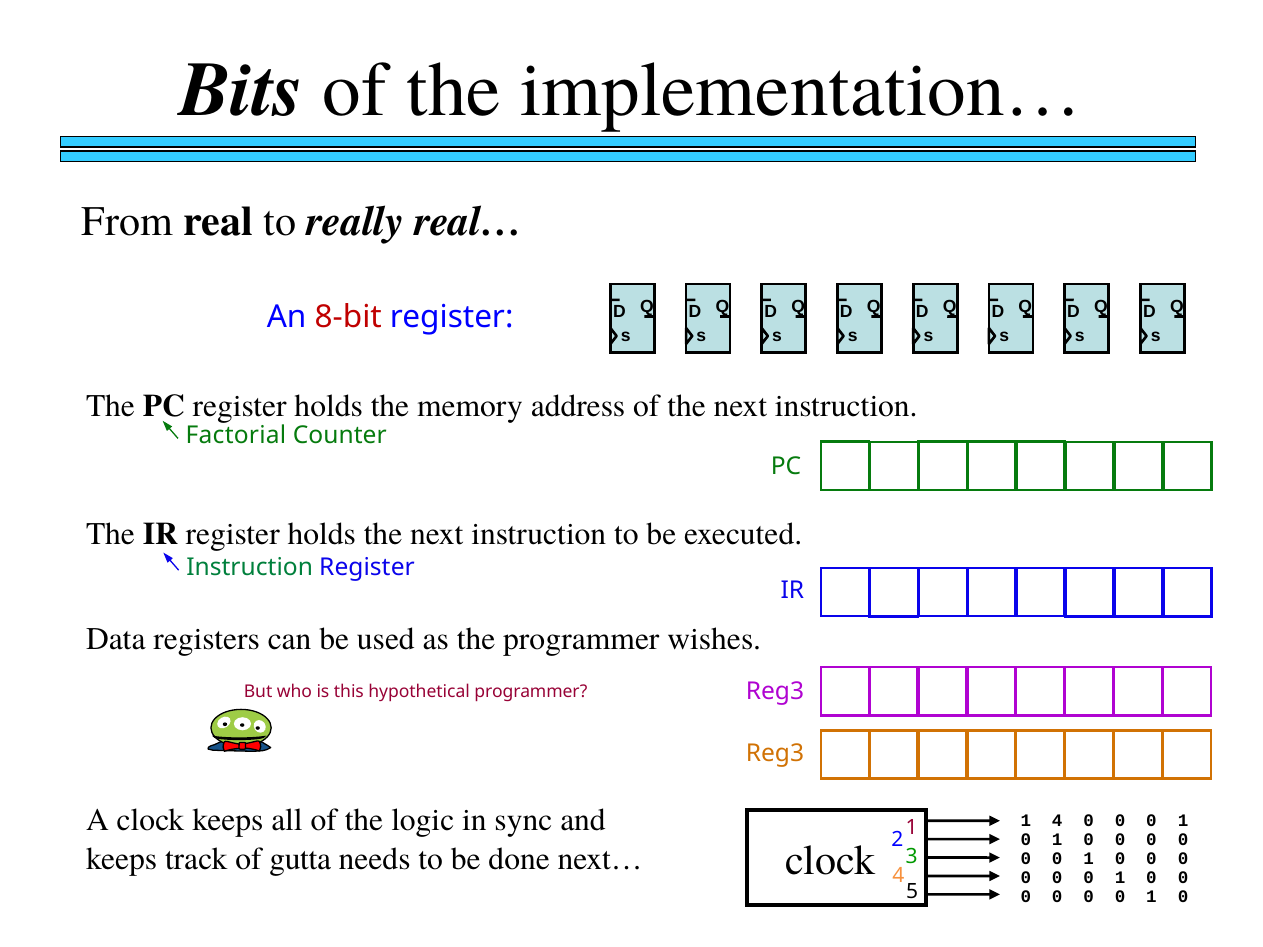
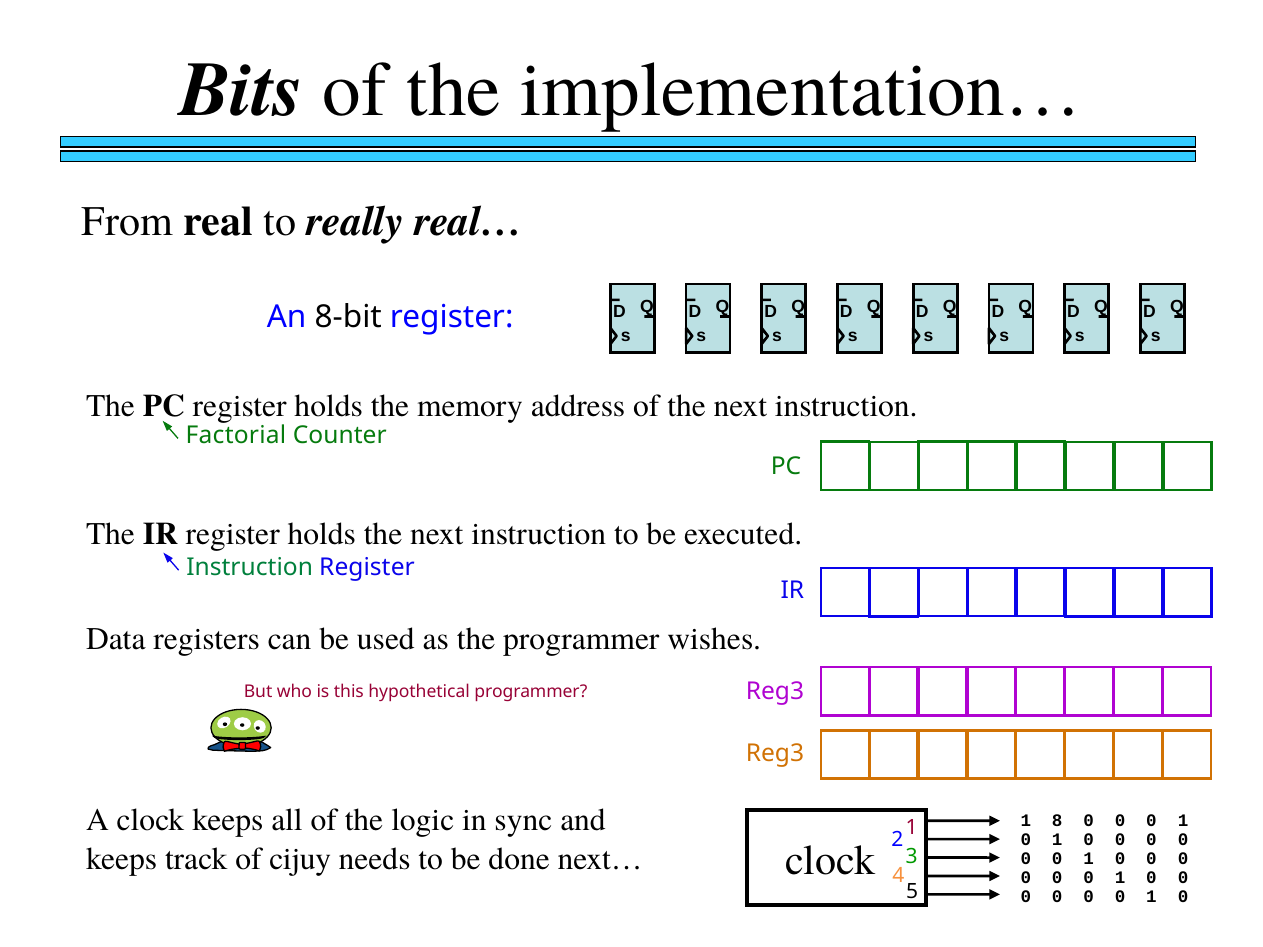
8-bit colour: red -> black
1 4: 4 -> 8
gutta: gutta -> cijuy
